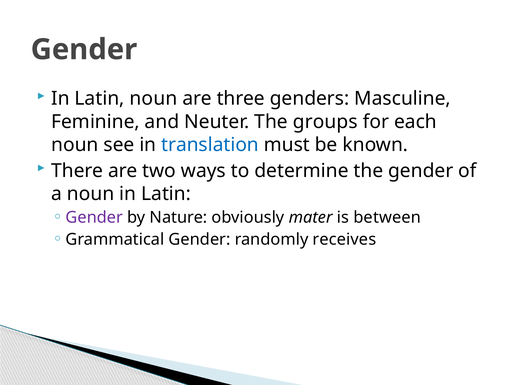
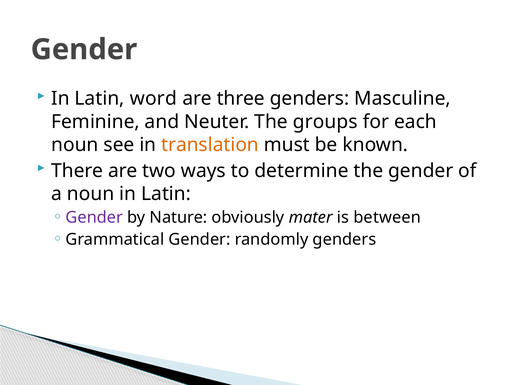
Latin noun: noun -> word
translation colour: blue -> orange
randomly receives: receives -> genders
